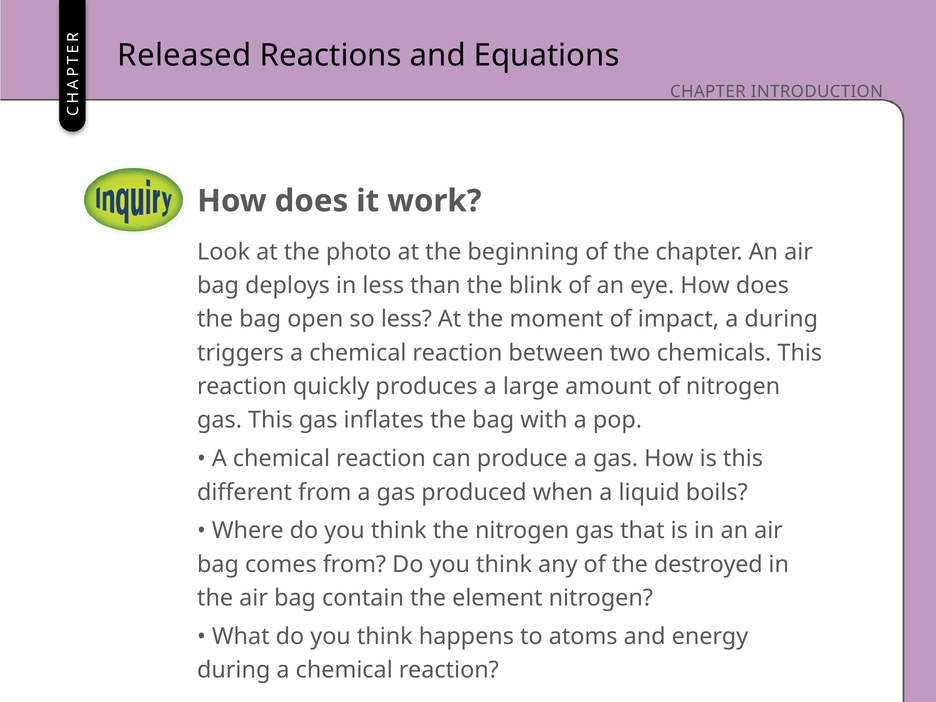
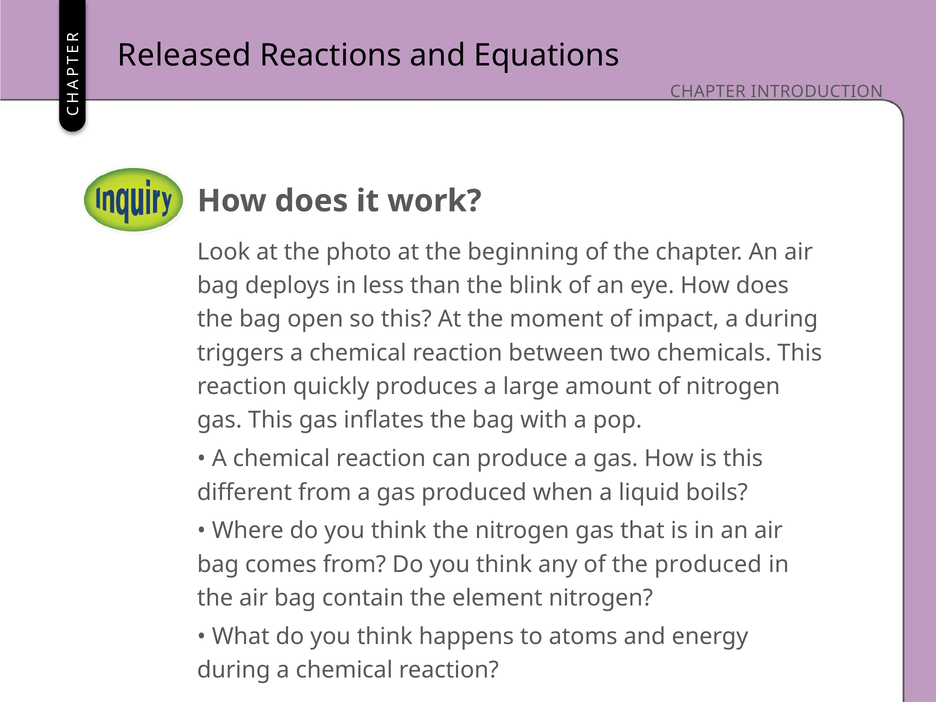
so less: less -> this
the destroyed: destroyed -> produced
